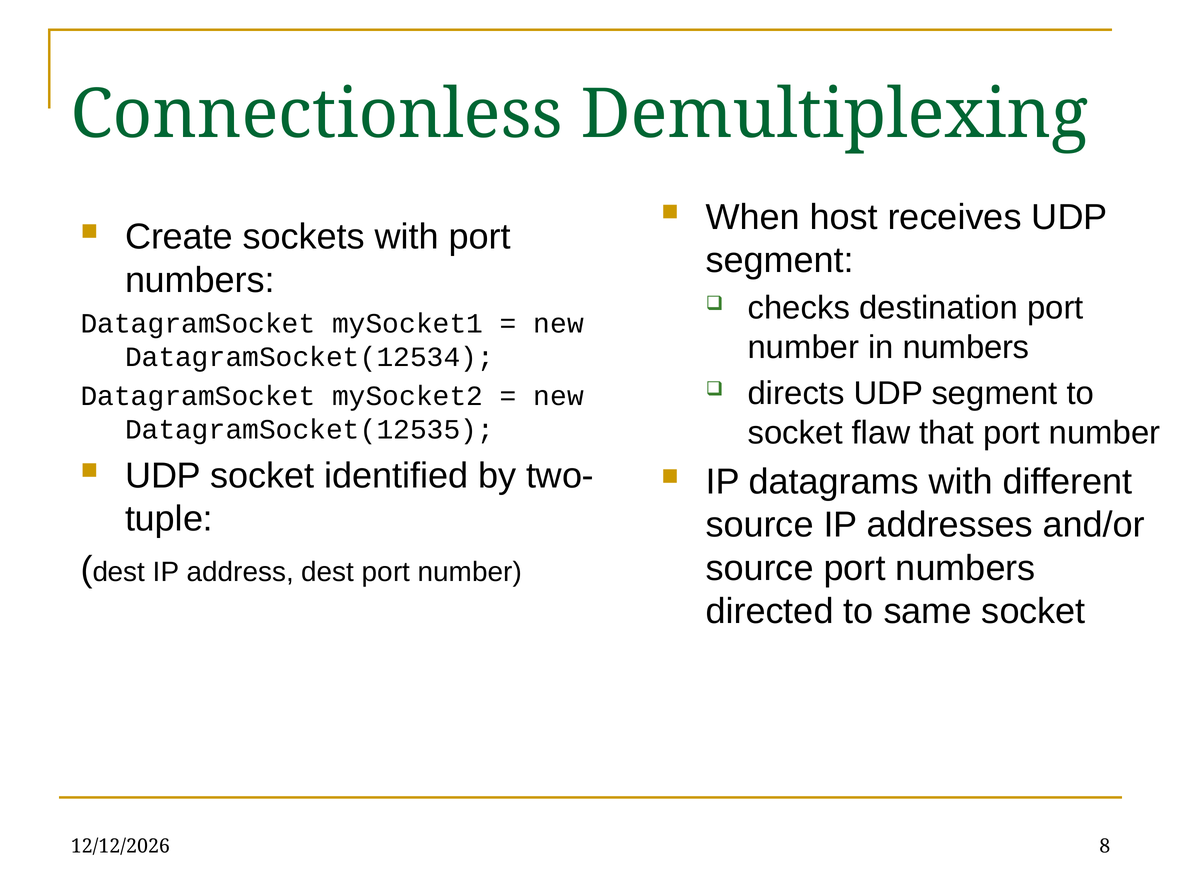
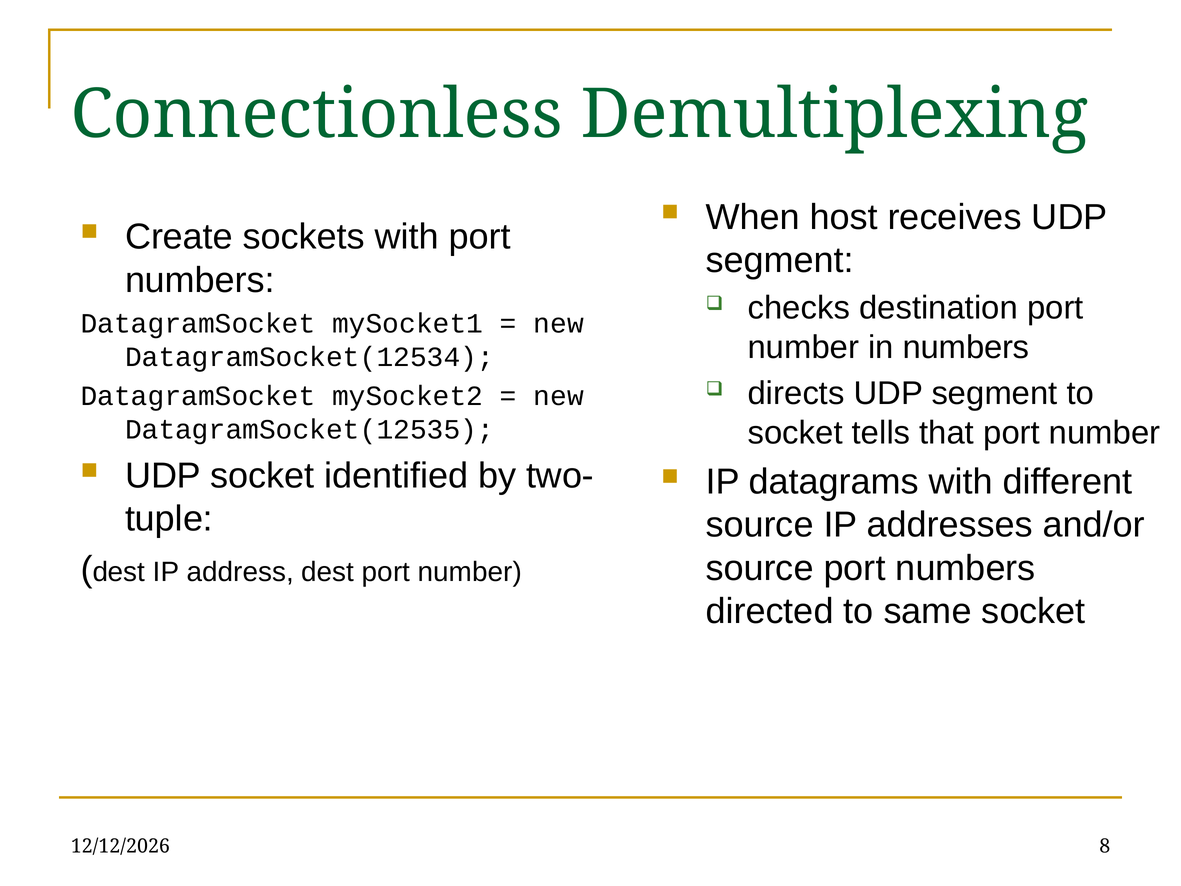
flaw: flaw -> tells
